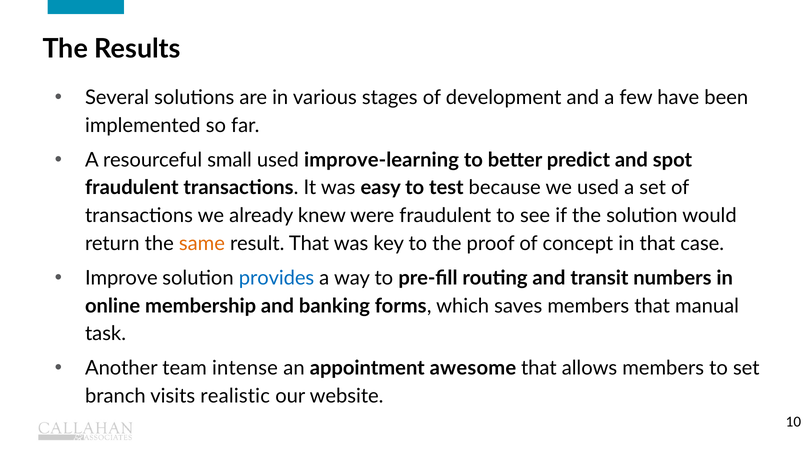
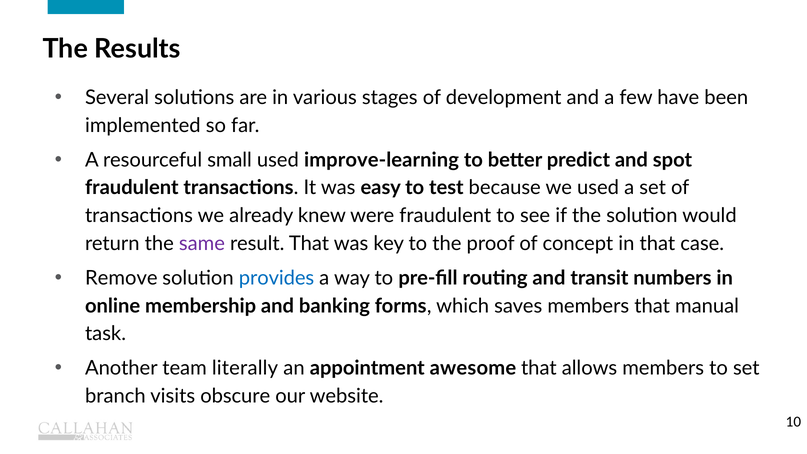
same colour: orange -> purple
Improve: Improve -> Remove
intense: intense -> literally
realistic: realistic -> obscure
